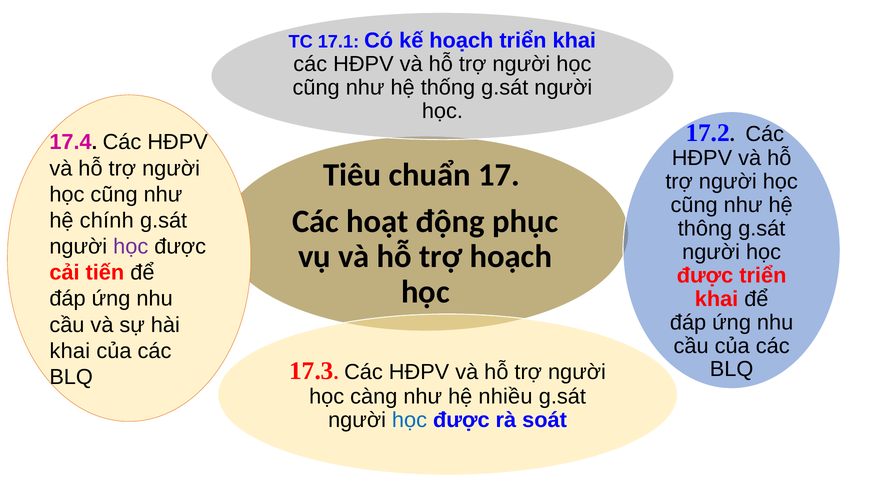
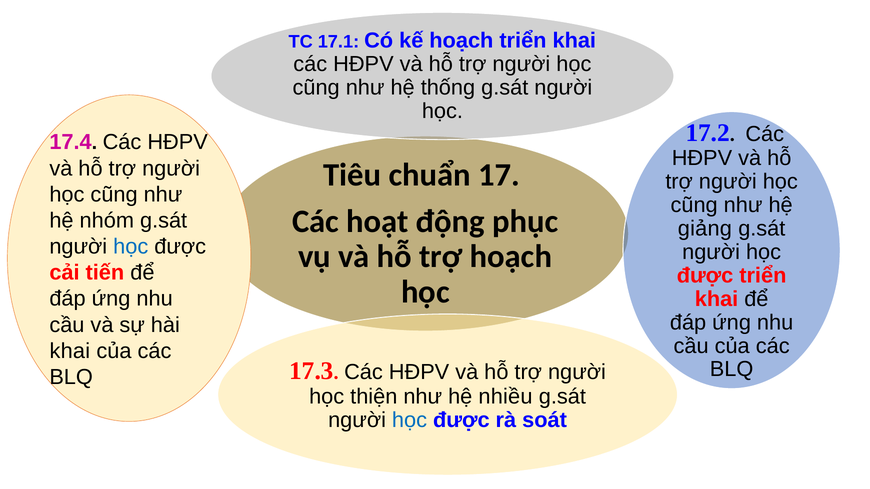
chính: chính -> nhóm
thông: thông -> giảng
học at (131, 247) colour: purple -> blue
càng: càng -> thiện
